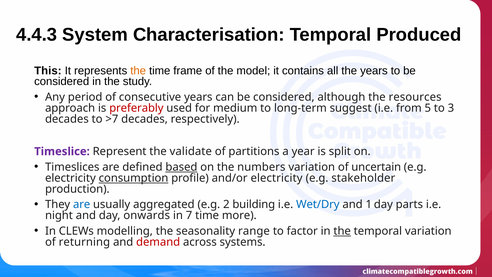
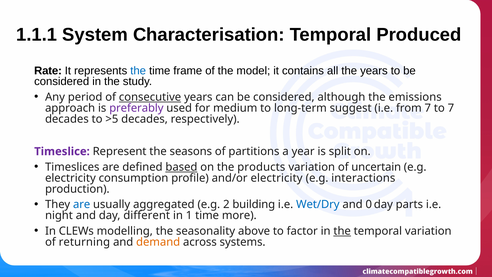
4.4.3: 4.4.3 -> 1.1.1
This: This -> Rate
the at (138, 71) colour: orange -> blue
consecutive underline: none -> present
resources: resources -> emissions
preferably colour: red -> purple
from 5: 5 -> 7
to 3: 3 -> 7
>7: >7 -> >5
validate: validate -> seasons
numbers: numbers -> products
consumption underline: present -> none
stakeholder: stakeholder -> interactions
1: 1 -> 0
onwards: onwards -> different
7: 7 -> 1
range: range -> above
demand colour: red -> orange
